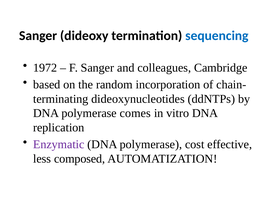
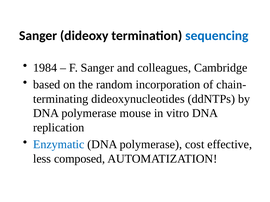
1972: 1972 -> 1984
comes: comes -> mouse
Enzymatic colour: purple -> blue
